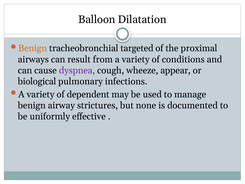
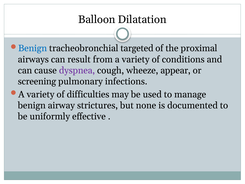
Benign at (33, 48) colour: orange -> blue
biological: biological -> screening
dependent: dependent -> difficulties
